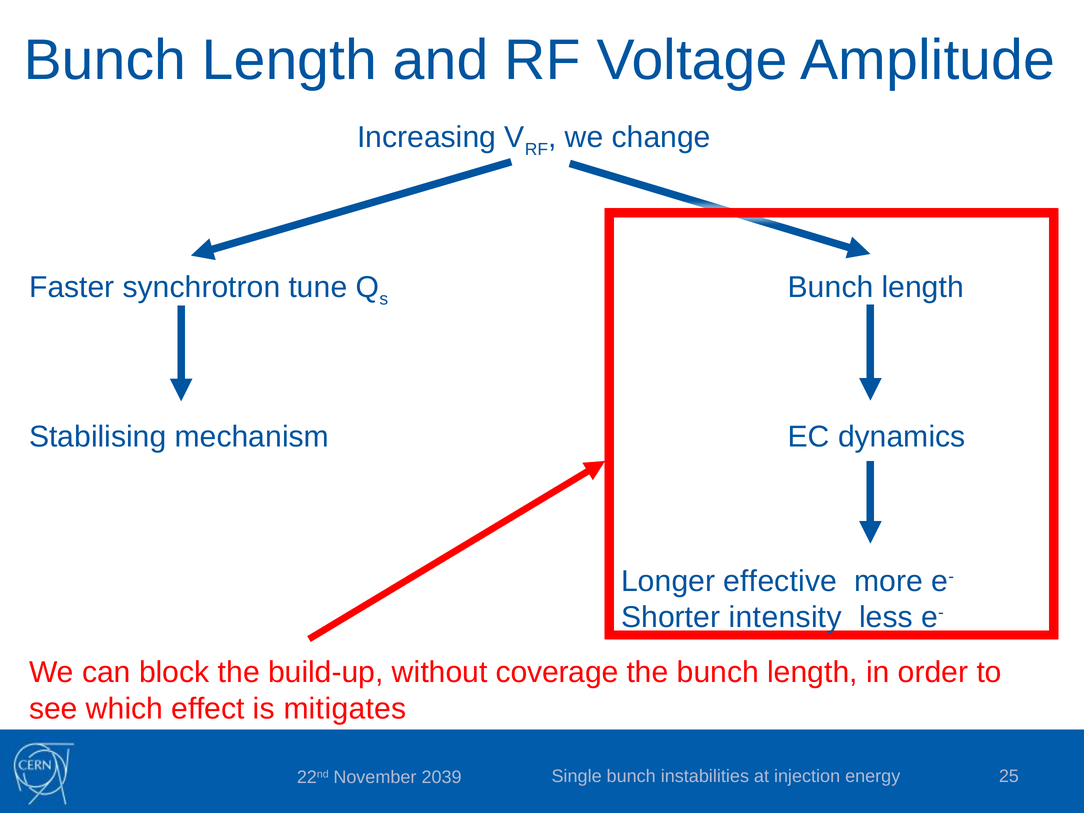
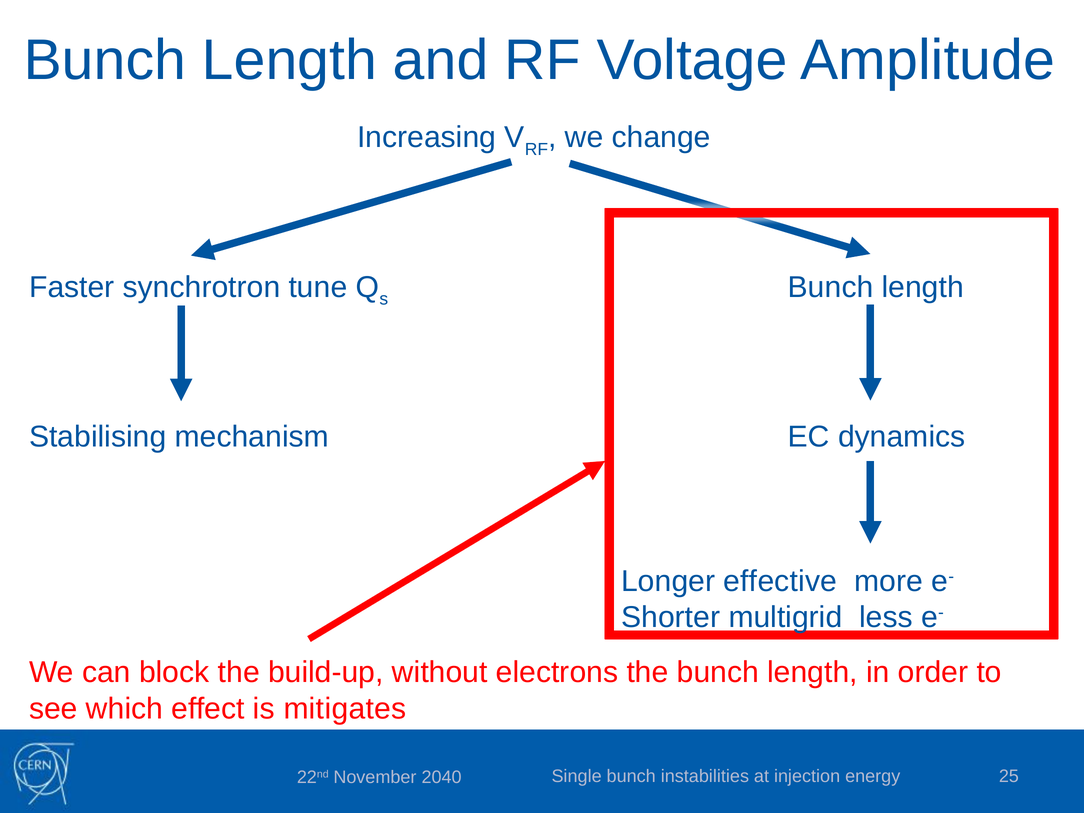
intensity: intensity -> multigrid
coverage: coverage -> electrons
2039: 2039 -> 2040
